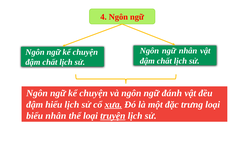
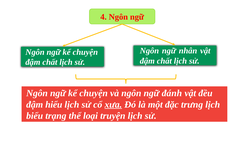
trưng loại: loại -> lịch
biểu nhân: nhân -> trạng
truyện underline: present -> none
